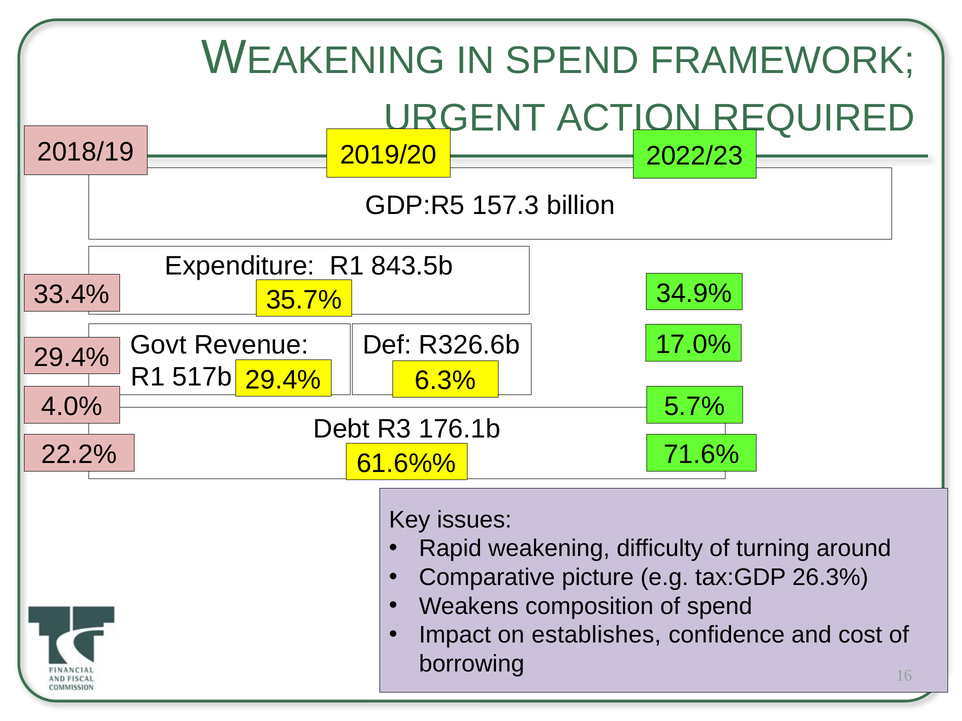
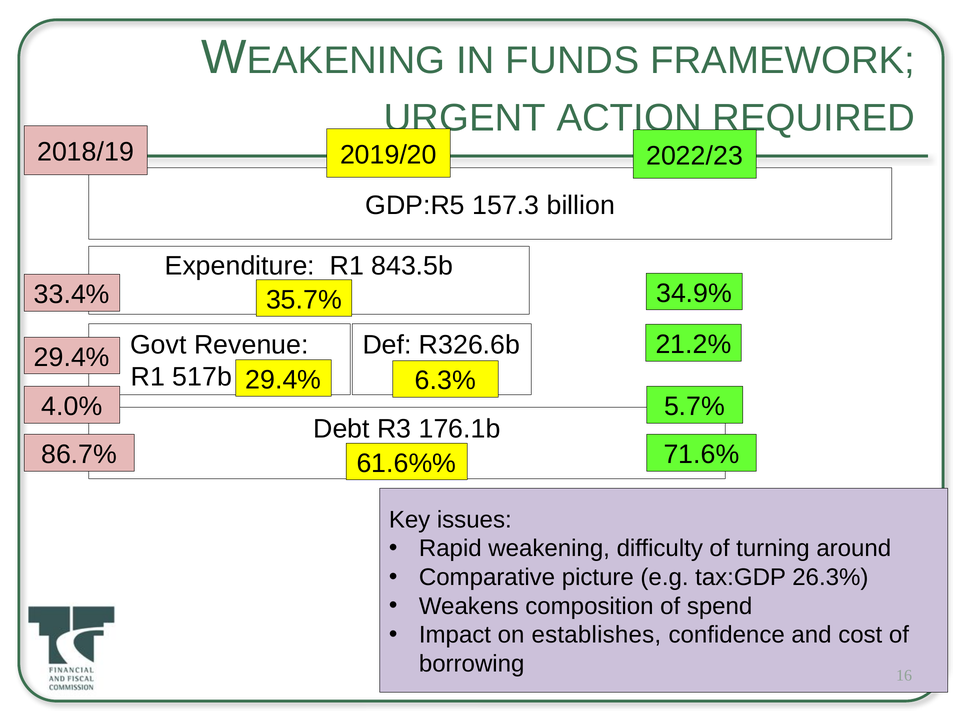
IN SPEND: SPEND -> FUNDS
17.0%: 17.0% -> 21.2%
22.2%: 22.2% -> 86.7%
